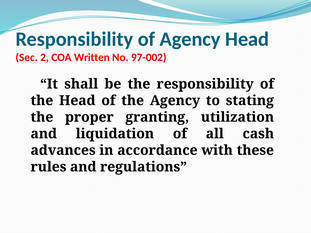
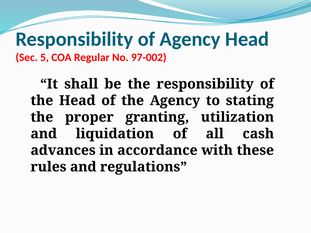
2: 2 -> 5
Written: Written -> Regular
